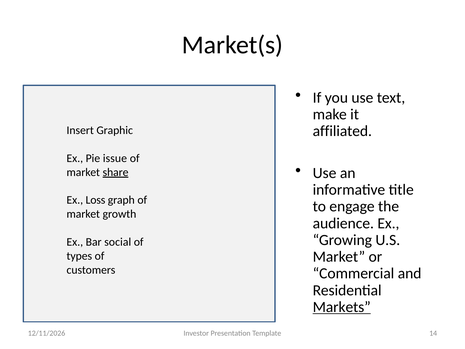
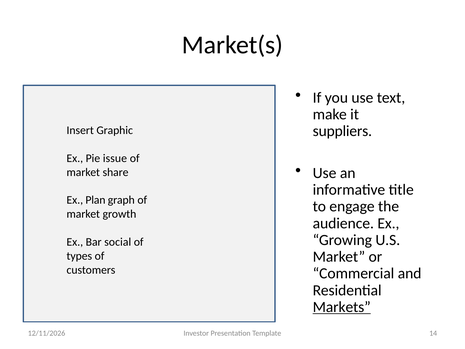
affiliated: affiliated -> suppliers
share underline: present -> none
Loss: Loss -> Plan
